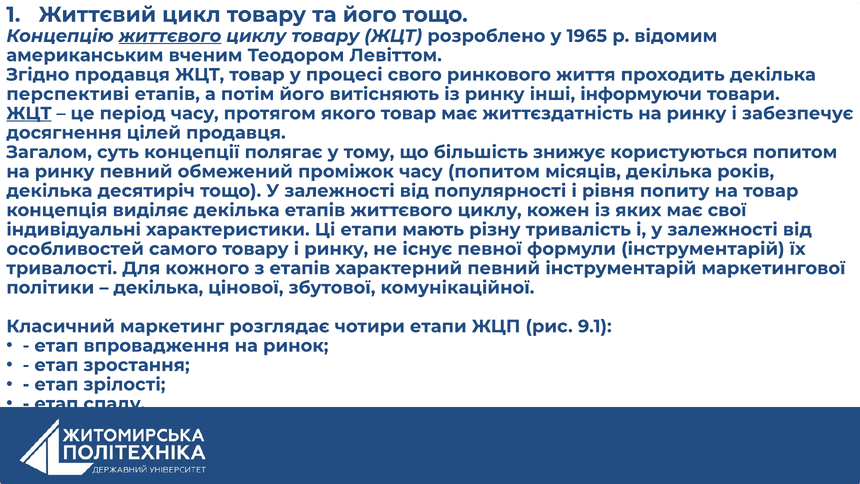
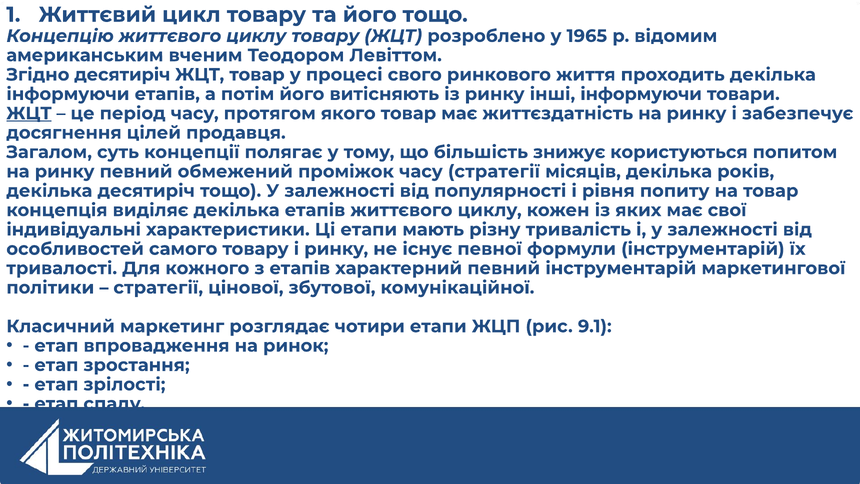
життєвого at (170, 36) underline: present -> none
Згідно продавця: продавця -> десятиріч
перспективі at (68, 94): перспективі -> інформуючи
часу попитом: попитом -> стратегії
декілька at (158, 288): декілька -> стратегії
